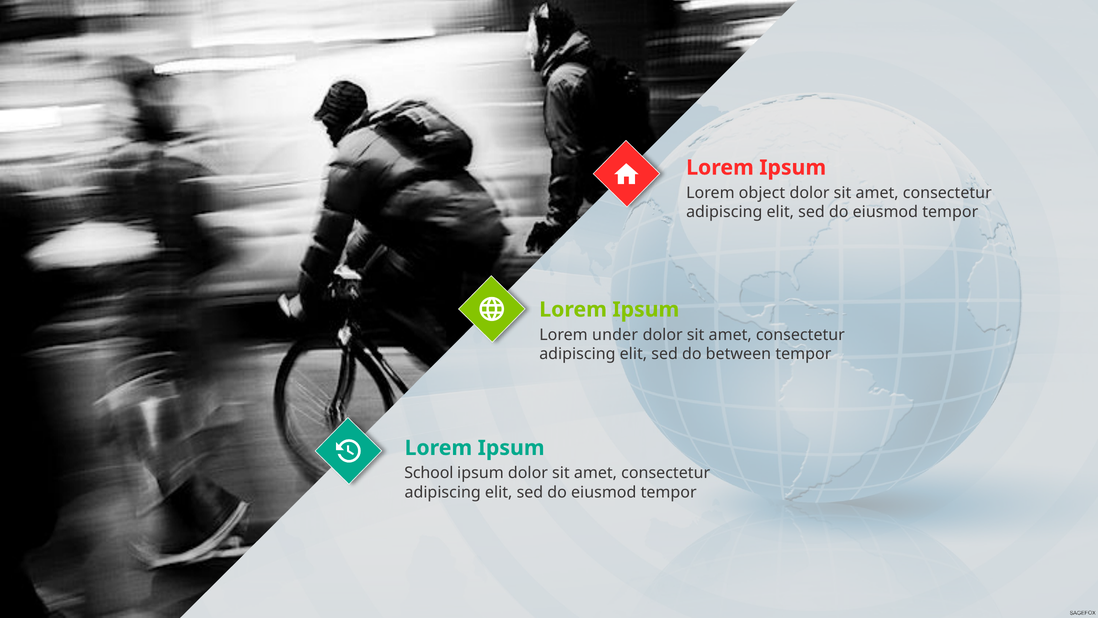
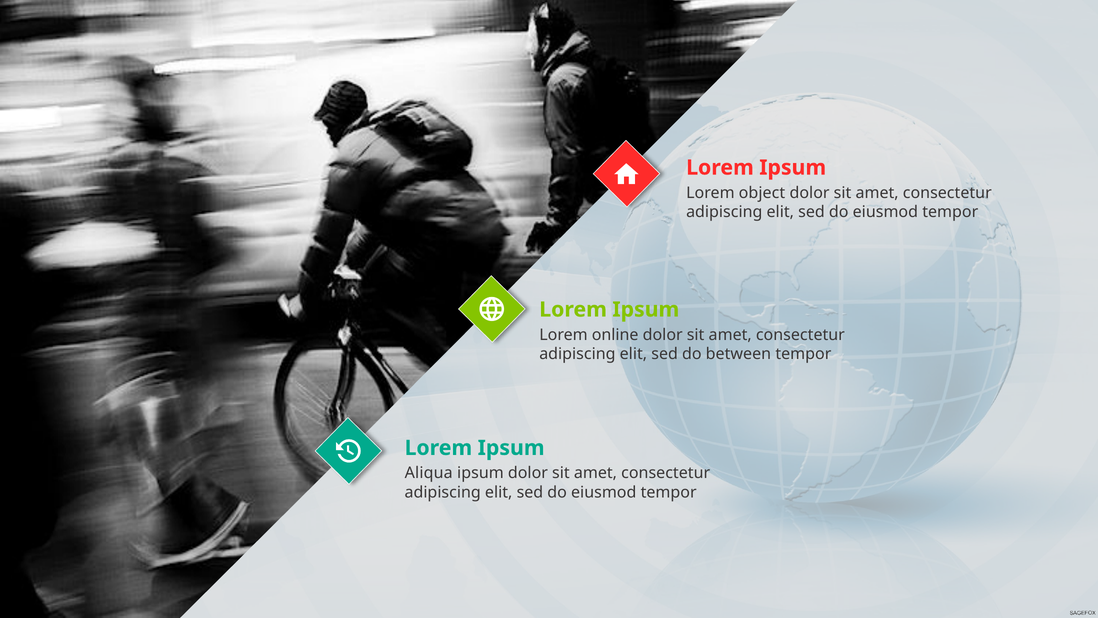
under: under -> online
School: School -> Aliqua
